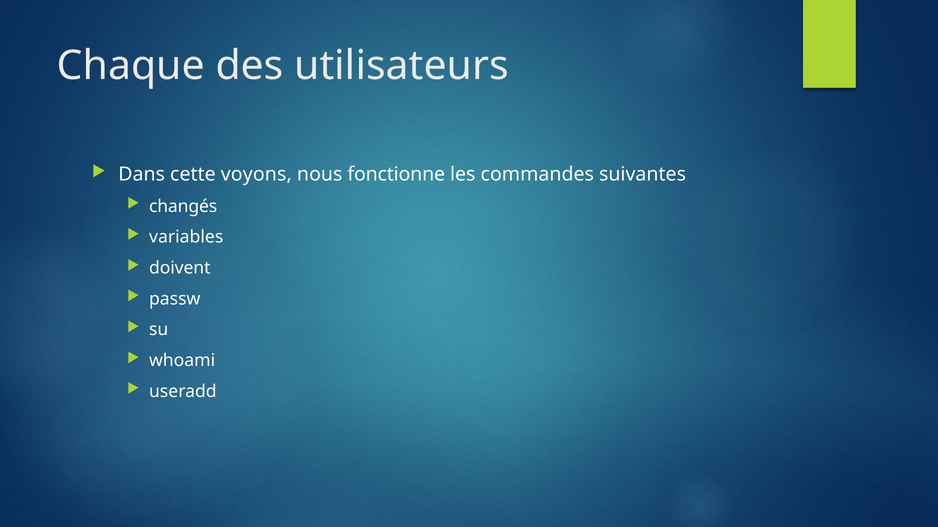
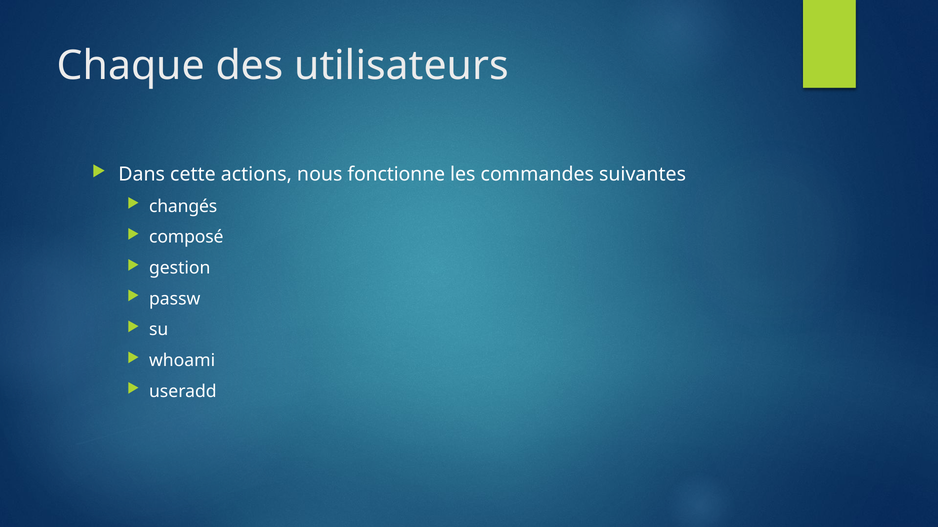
voyons: voyons -> actions
variables: variables -> composé
doivent: doivent -> gestion
